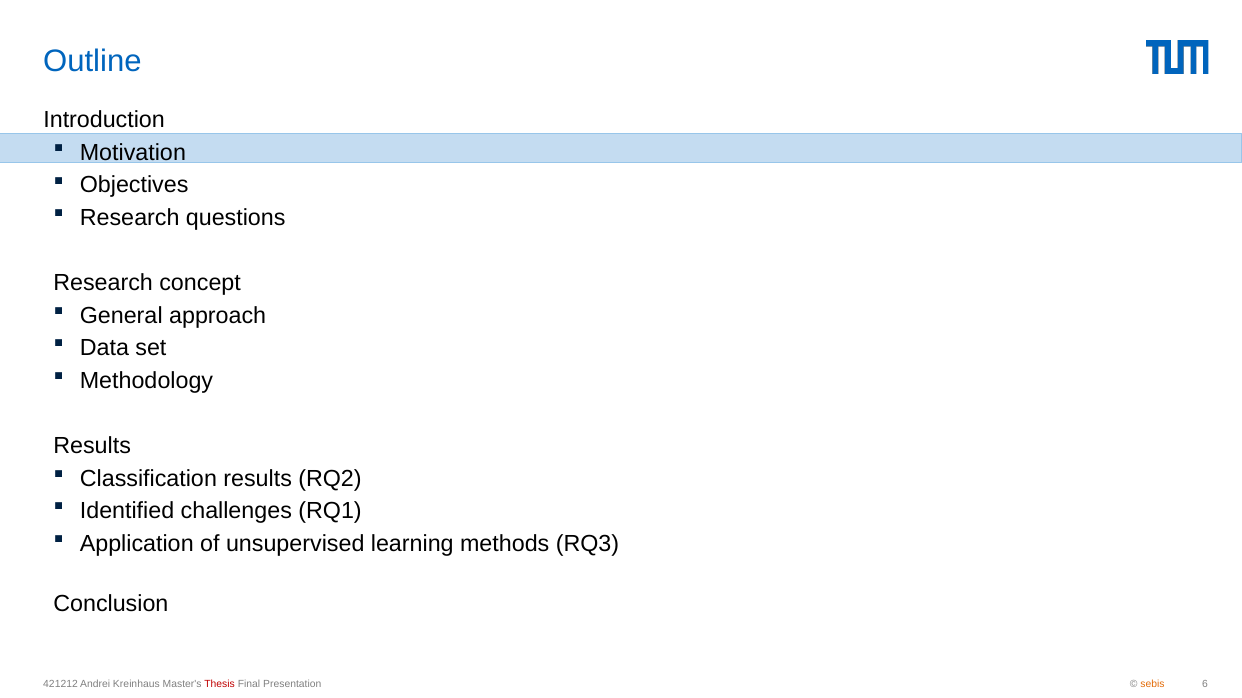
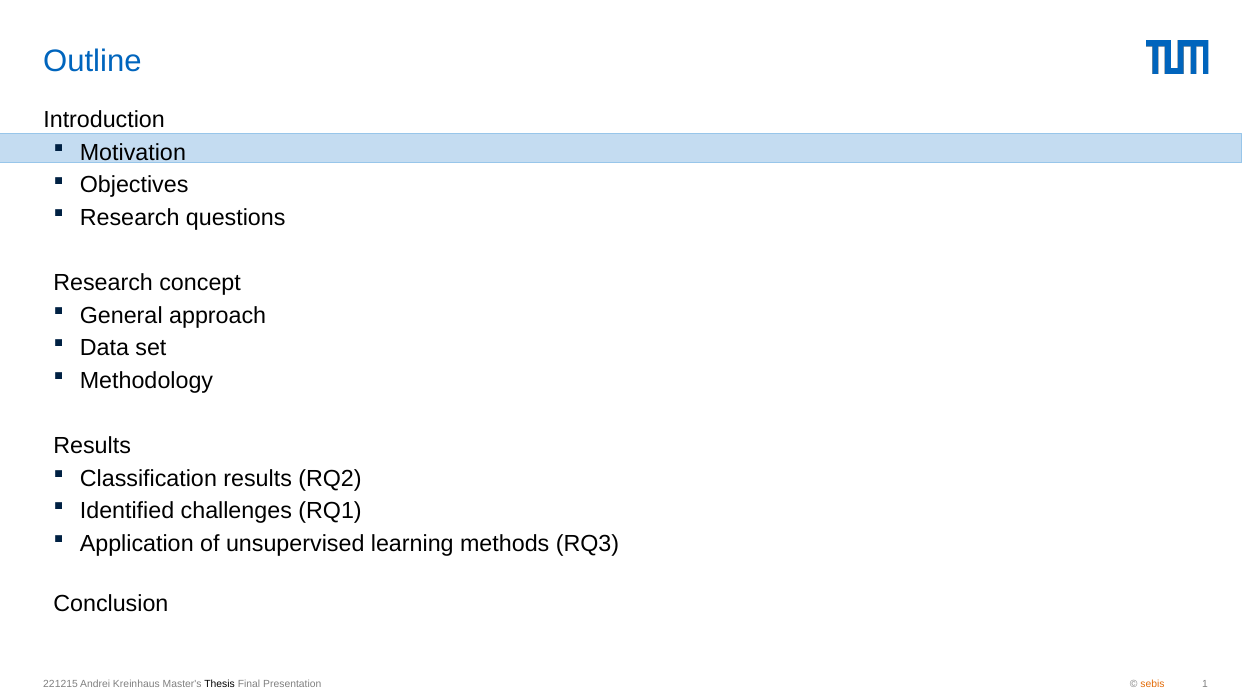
421212: 421212 -> 221215
Thesis colour: red -> black
6: 6 -> 1
